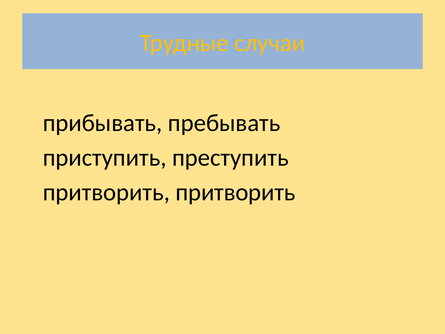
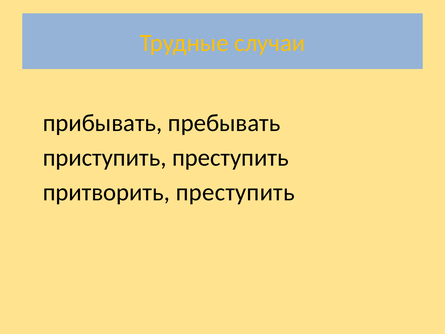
притворить притворить: притворить -> преступить
